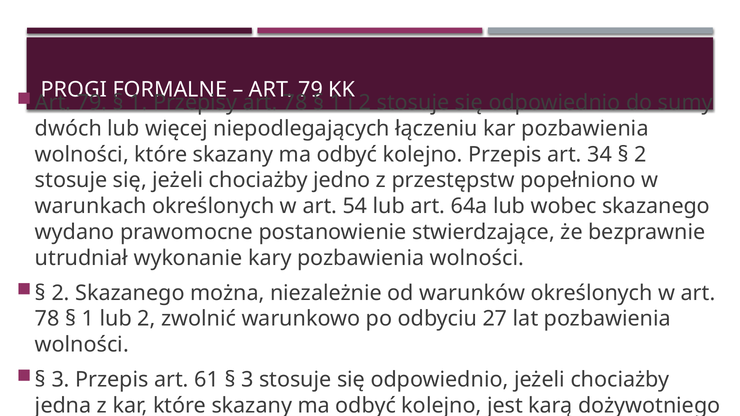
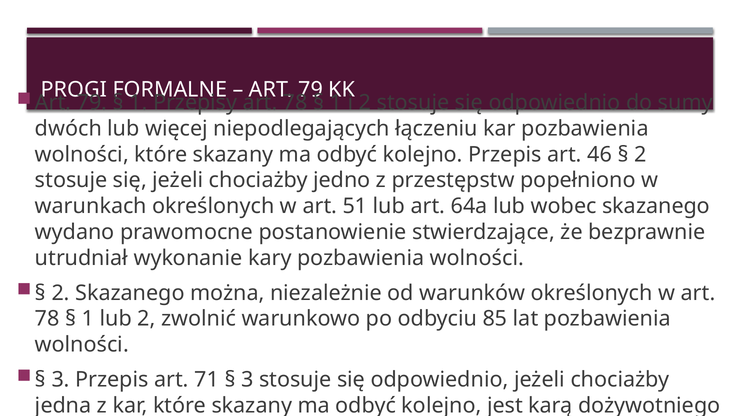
34: 34 -> 46
54: 54 -> 51
27: 27 -> 85
61: 61 -> 71
